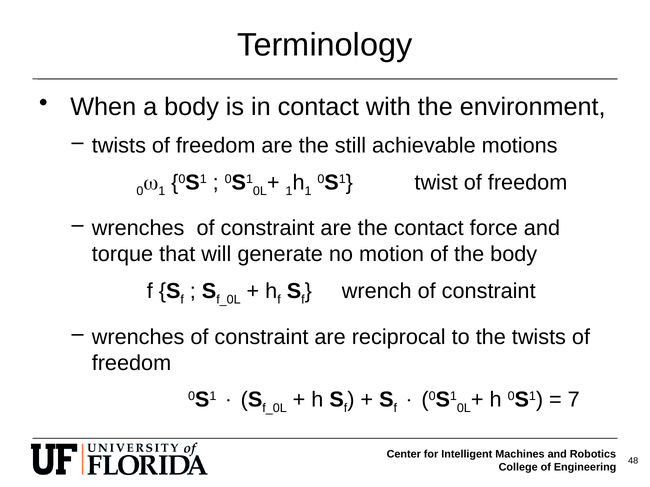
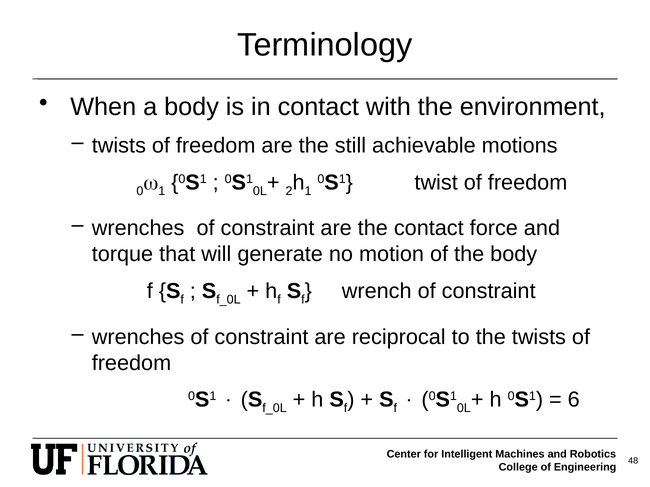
1 at (289, 191): 1 -> 2
7: 7 -> 6
